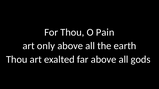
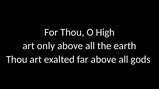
Pain: Pain -> High
